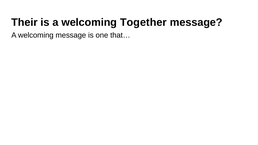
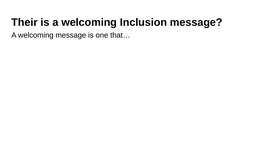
Together: Together -> Inclusion
